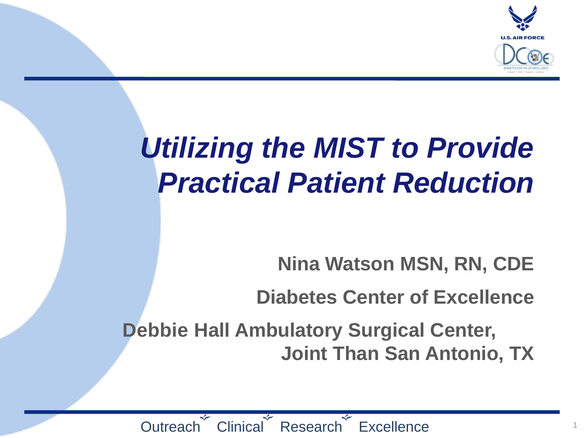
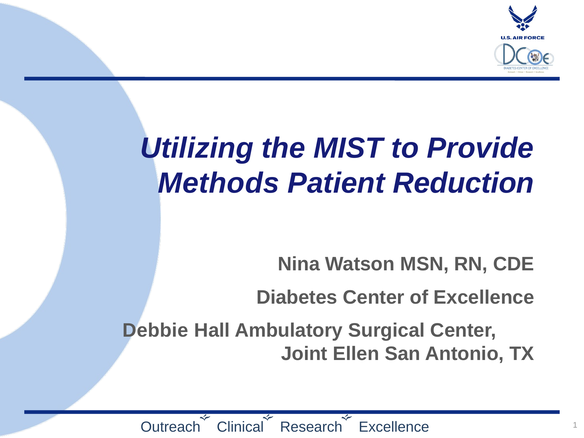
Practical: Practical -> Methods
Than: Than -> Ellen
